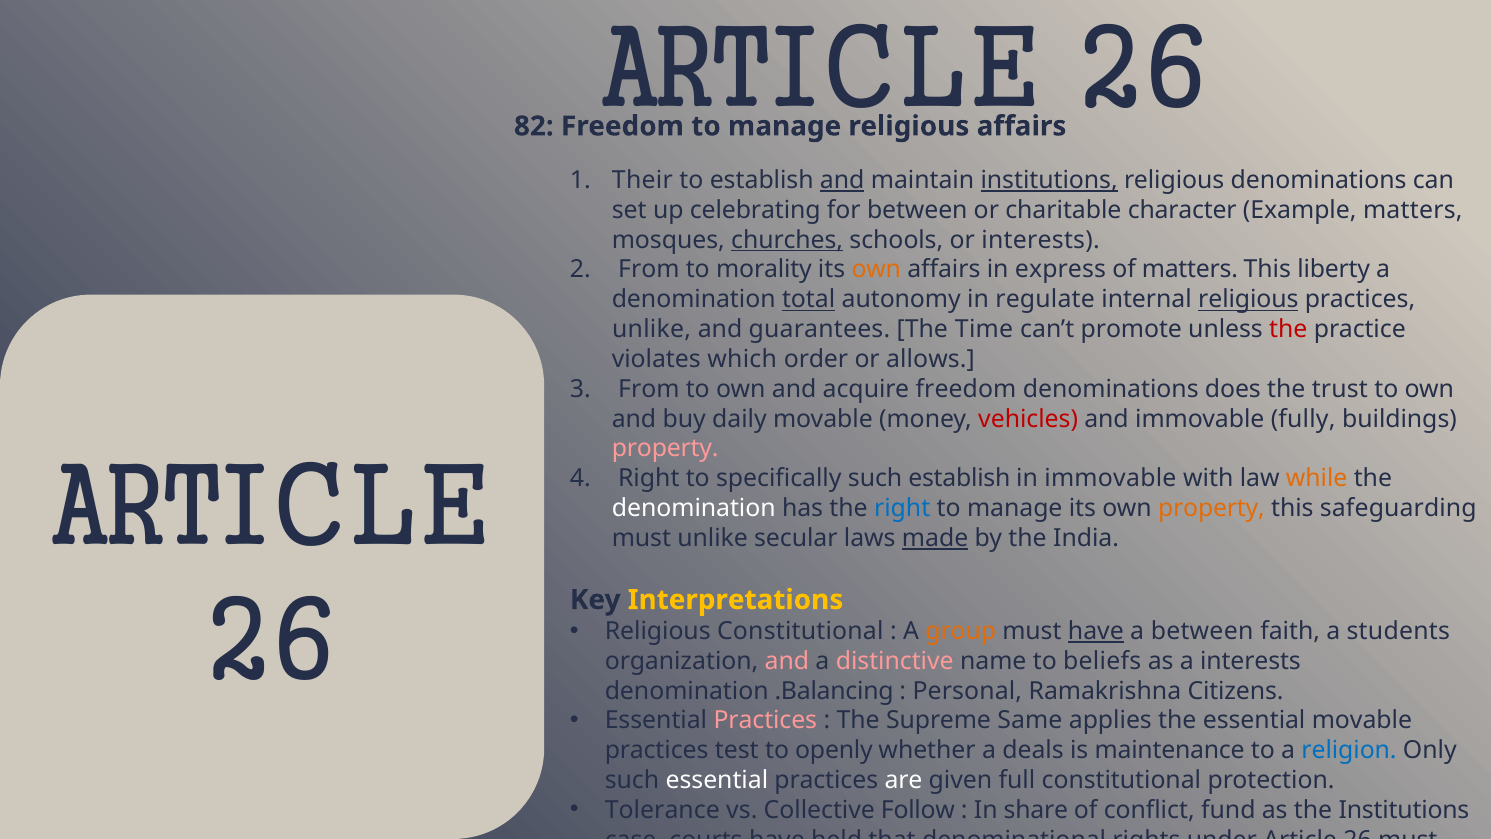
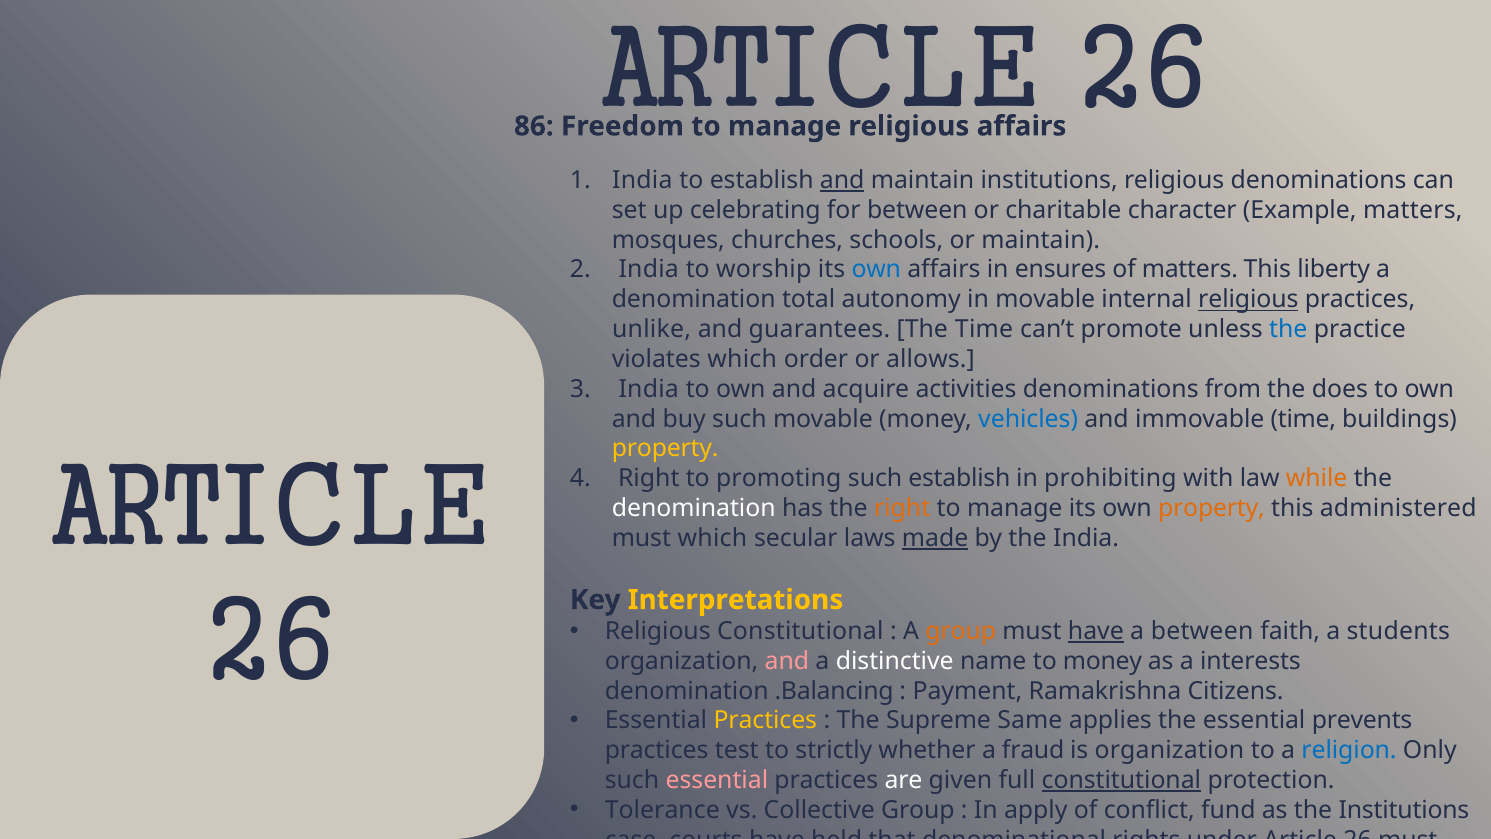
82: 82 -> 86
Their at (642, 180): Their -> India
institutions at (1049, 180) underline: present -> none
churches underline: present -> none
or interests: interests -> maintain
From at (649, 270): From -> India
to morality: morality -> worship
own at (876, 270) colour: orange -> blue
express: express -> ensures
total underline: present -> none
in regulate: regulate -> movable
the at (1288, 329) colour: red -> blue
From at (649, 389): From -> India
acquire freedom: freedom -> activities
does: does -> from
trust: trust -> does
buy daily: daily -> such
vehicles colour: red -> blue
immovable fully: fully -> time
property at (665, 448) colour: pink -> yellow
specifically: specifically -> promoting
in immovable: immovable -> prohibiting
right at (902, 508) colour: blue -> orange
safeguarding: safeguarding -> administered
must unlike: unlike -> which
distinctive colour: pink -> white
to beliefs: beliefs -> money
Personal: Personal -> Payment
Practices at (765, 720) colour: pink -> yellow
essential movable: movable -> prevents
openly: openly -> strictly
deals: deals -> fraud
is maintenance: maintenance -> organization
essential at (717, 780) colour: white -> pink
constitutional at (1121, 780) underline: none -> present
Collective Follow: Follow -> Group
share: share -> apply
